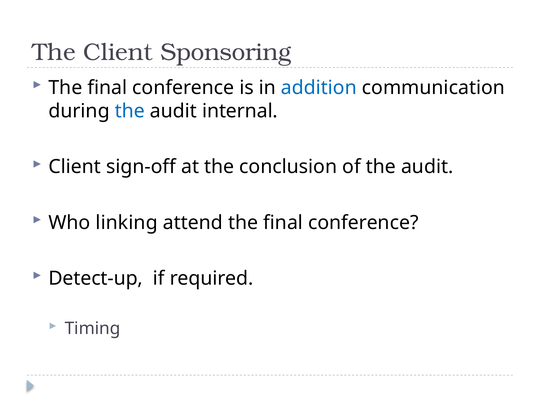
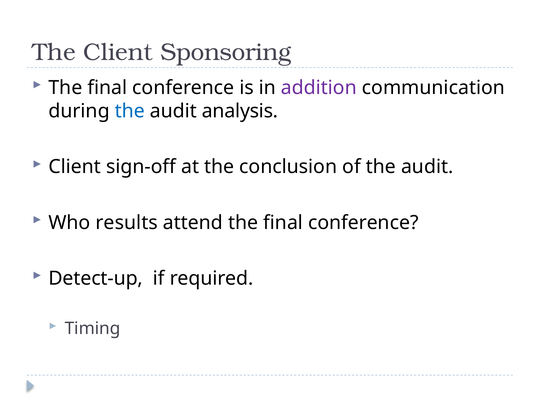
addition colour: blue -> purple
internal: internal -> analysis
linking: linking -> results
